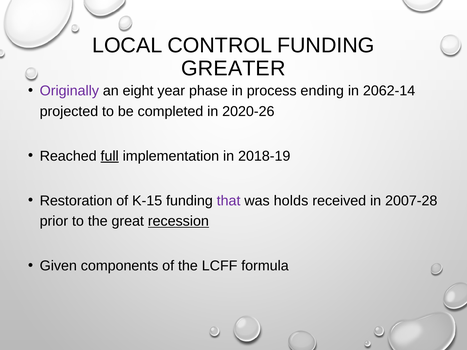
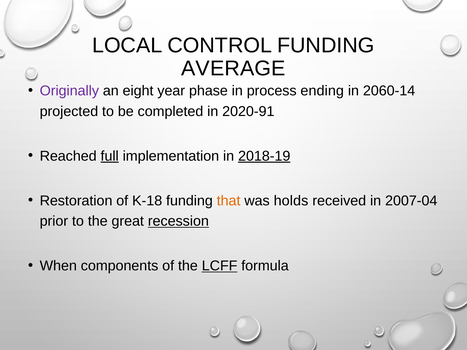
GREATER: GREATER -> AVERAGE
2062-14: 2062-14 -> 2060-14
2020-26: 2020-26 -> 2020-91
2018-19 underline: none -> present
K-15: K-15 -> K-18
that colour: purple -> orange
2007-28: 2007-28 -> 2007-04
Given: Given -> When
LCFF underline: none -> present
